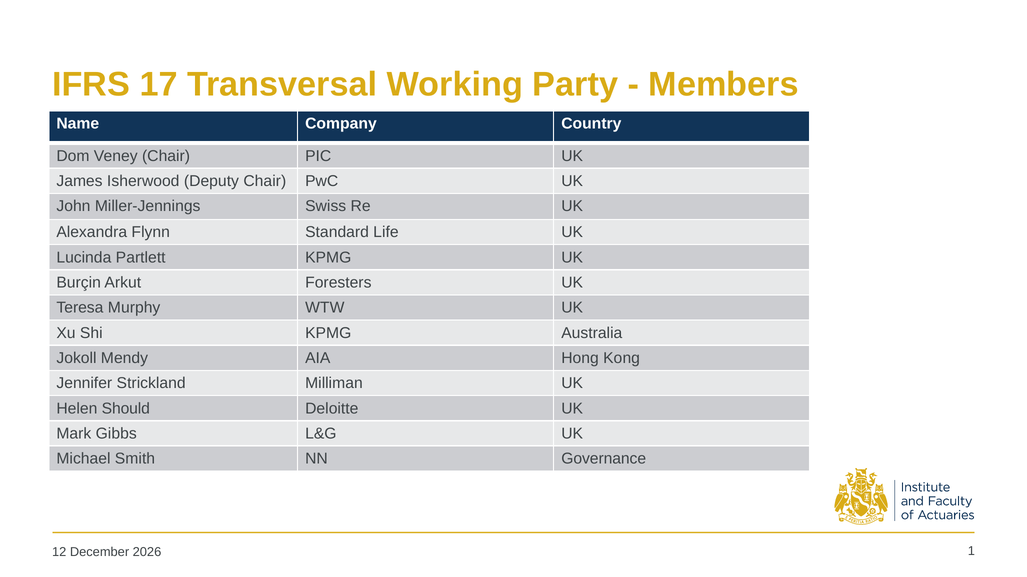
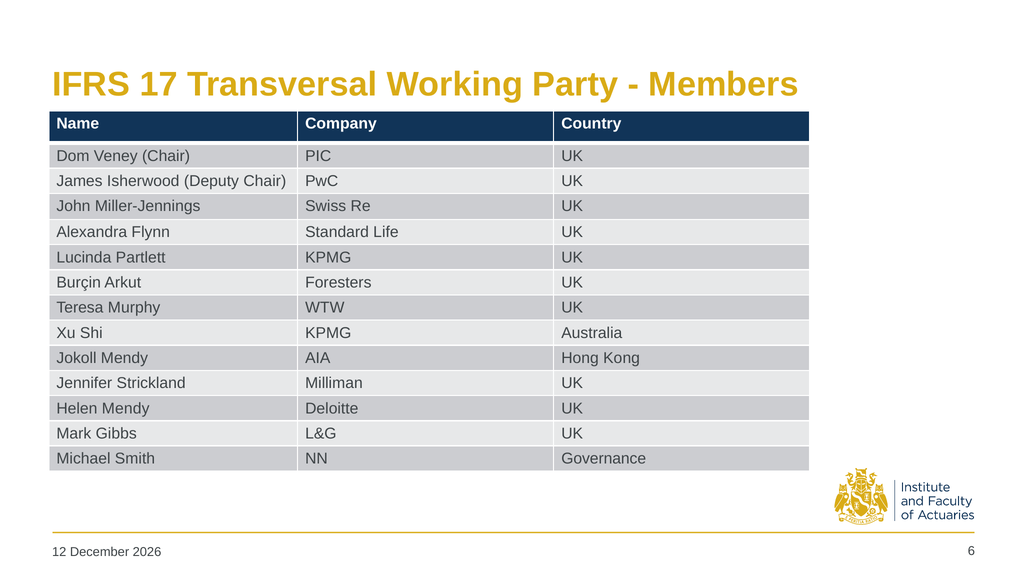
Helen Should: Should -> Mendy
1: 1 -> 6
